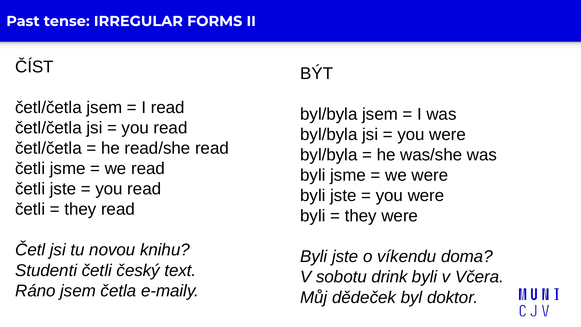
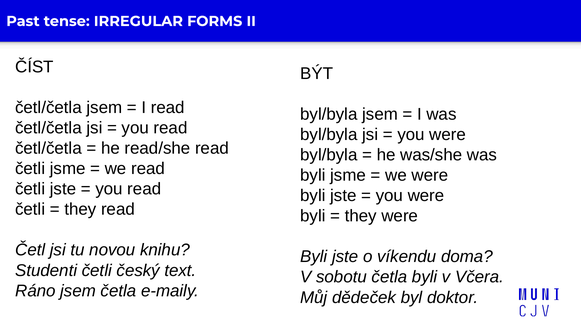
sobotu drink: drink -> četla
